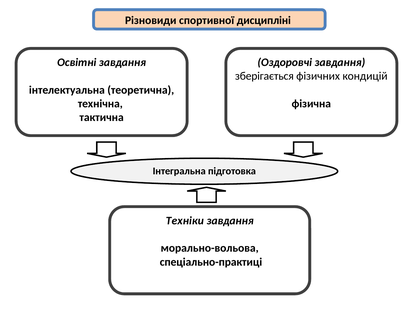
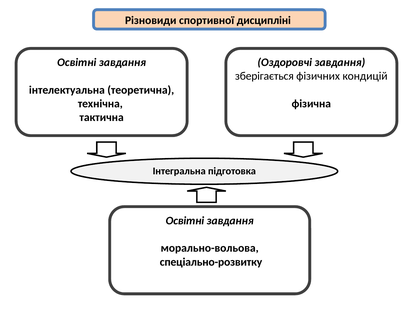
Техніки at (185, 220): Техніки -> Освітні
спеціально-практиці: спеціально-практиці -> спеціально-розвитку
